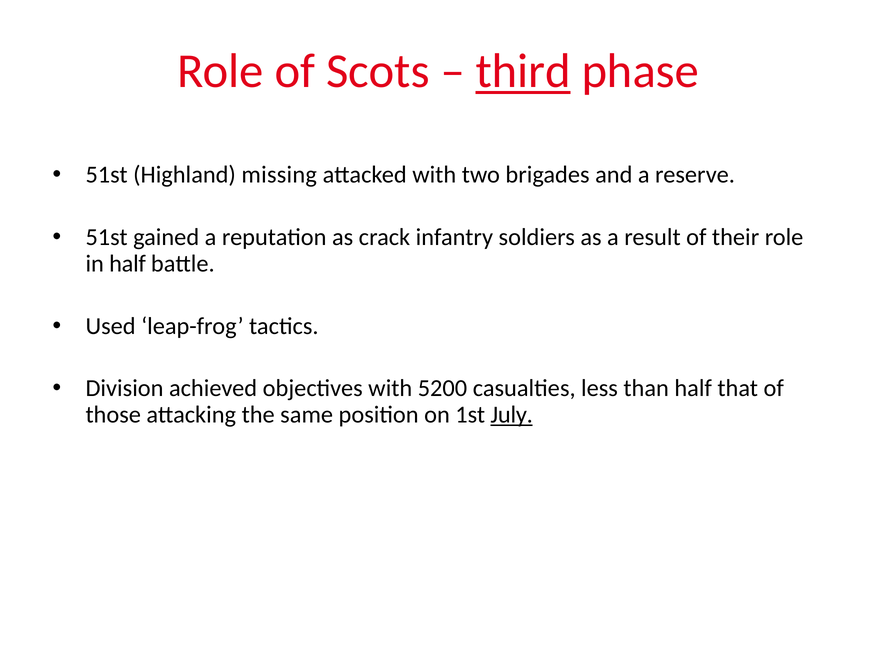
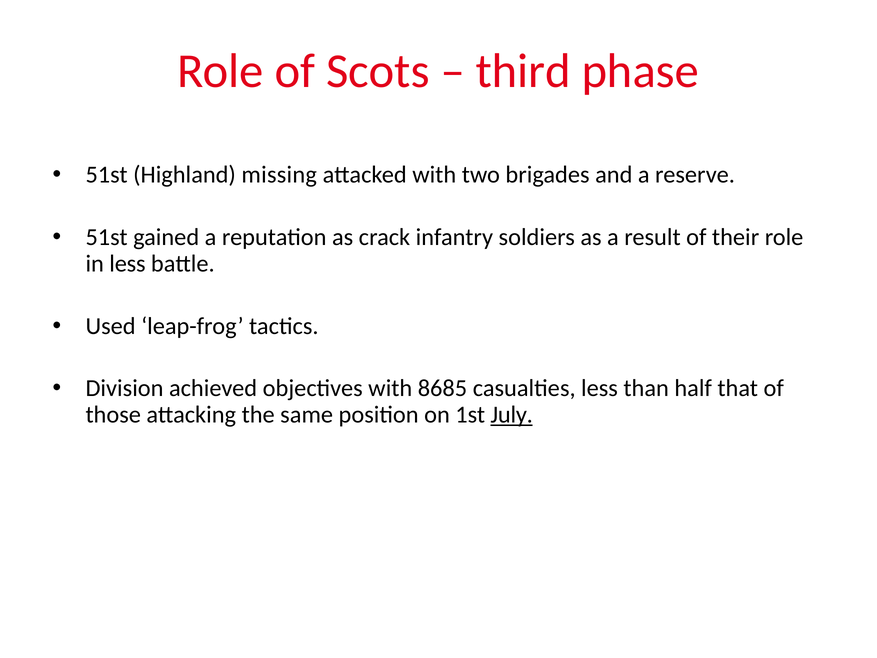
third underline: present -> none
in half: half -> less
5200: 5200 -> 8685
